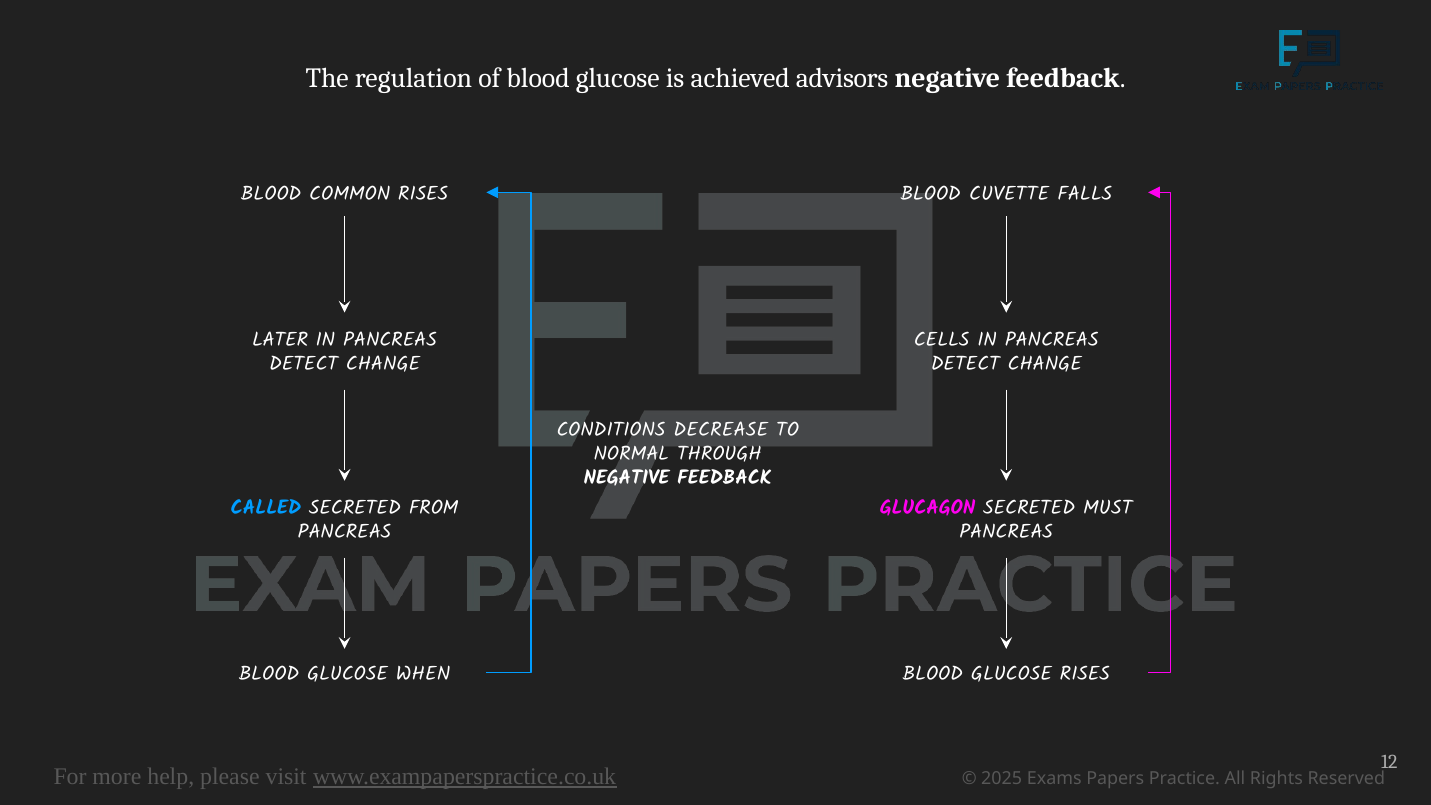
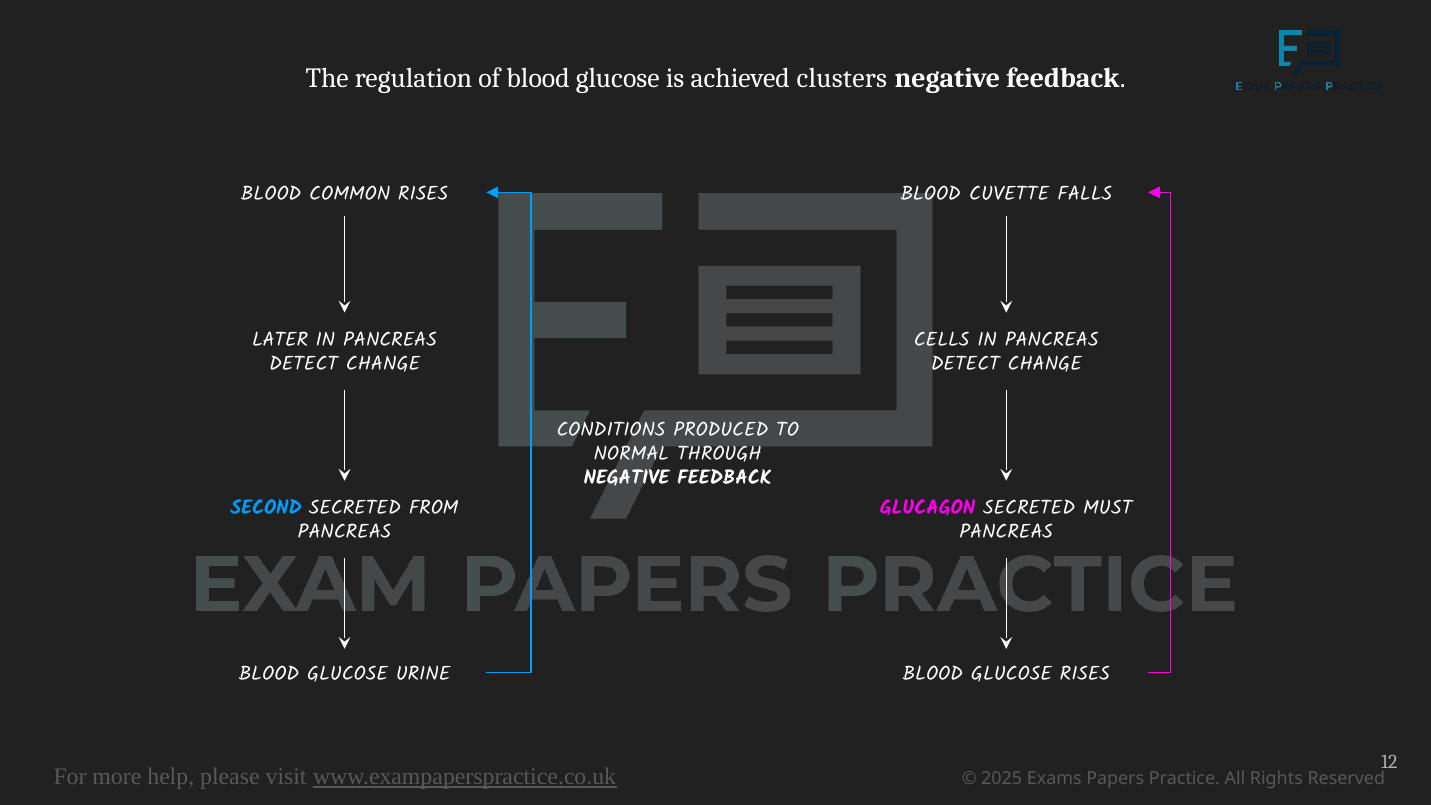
advisors: advisors -> clusters
DECREASE: DECREASE -> PRODUCED
CALLED: CALLED -> SECOND
WHEN: WHEN -> URINE
